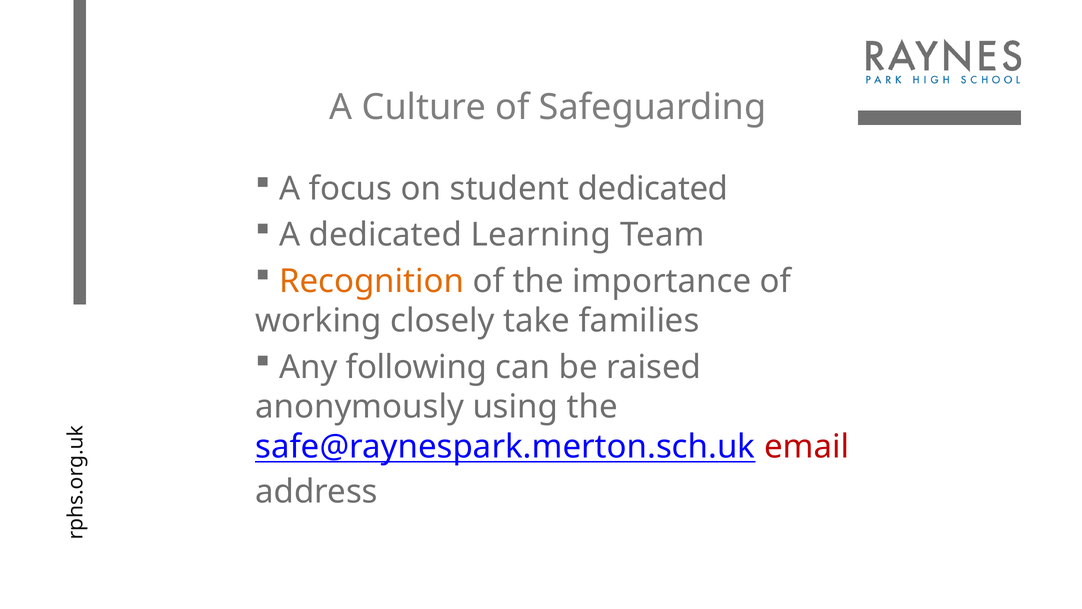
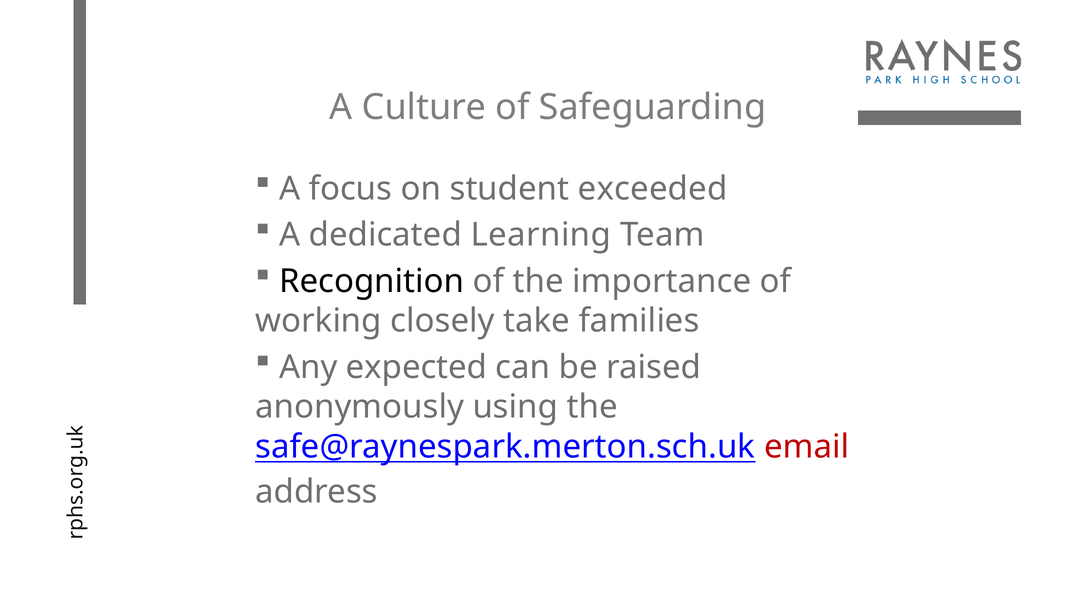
student dedicated: dedicated -> exceeded
Recognition colour: orange -> black
following: following -> expected
